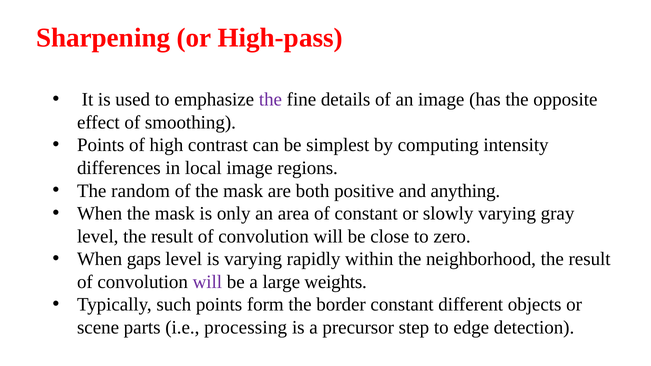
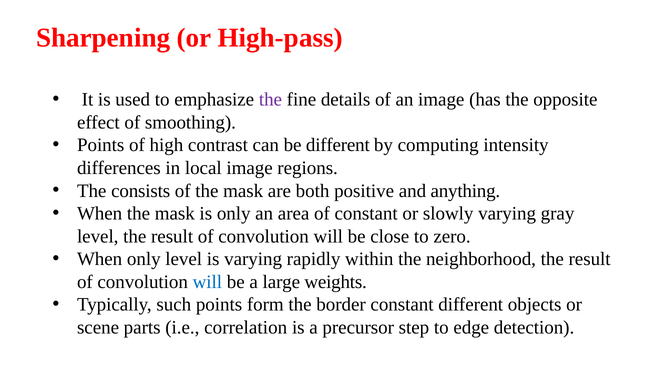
be simplest: simplest -> different
random: random -> consists
When gaps: gaps -> only
will at (207, 282) colour: purple -> blue
processing: processing -> correlation
